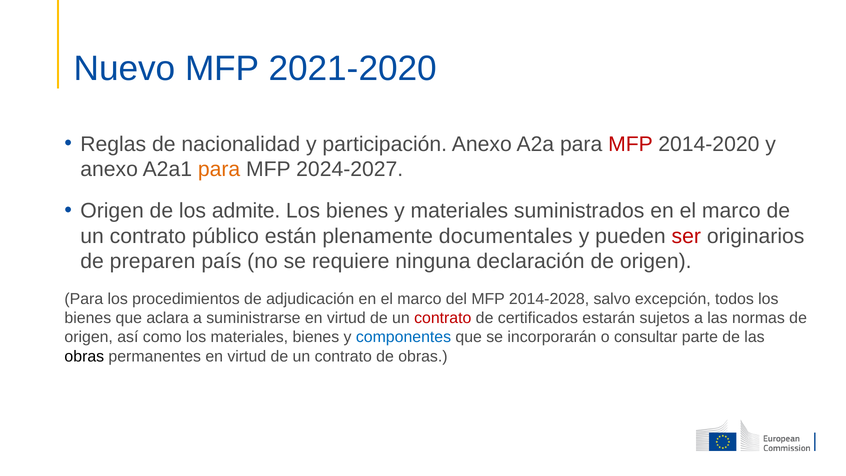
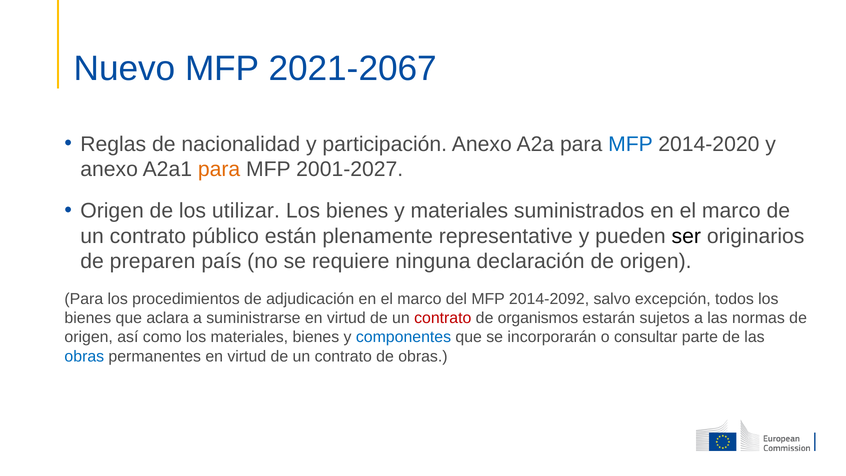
2021-2020: 2021-2020 -> 2021-2067
MFP at (631, 144) colour: red -> blue
2024-2027: 2024-2027 -> 2001-2027
admite: admite -> utilizar
documentales: documentales -> representative
ser colour: red -> black
2014-2028: 2014-2028 -> 2014-2092
certificados: certificados -> organismos
obras at (84, 356) colour: black -> blue
